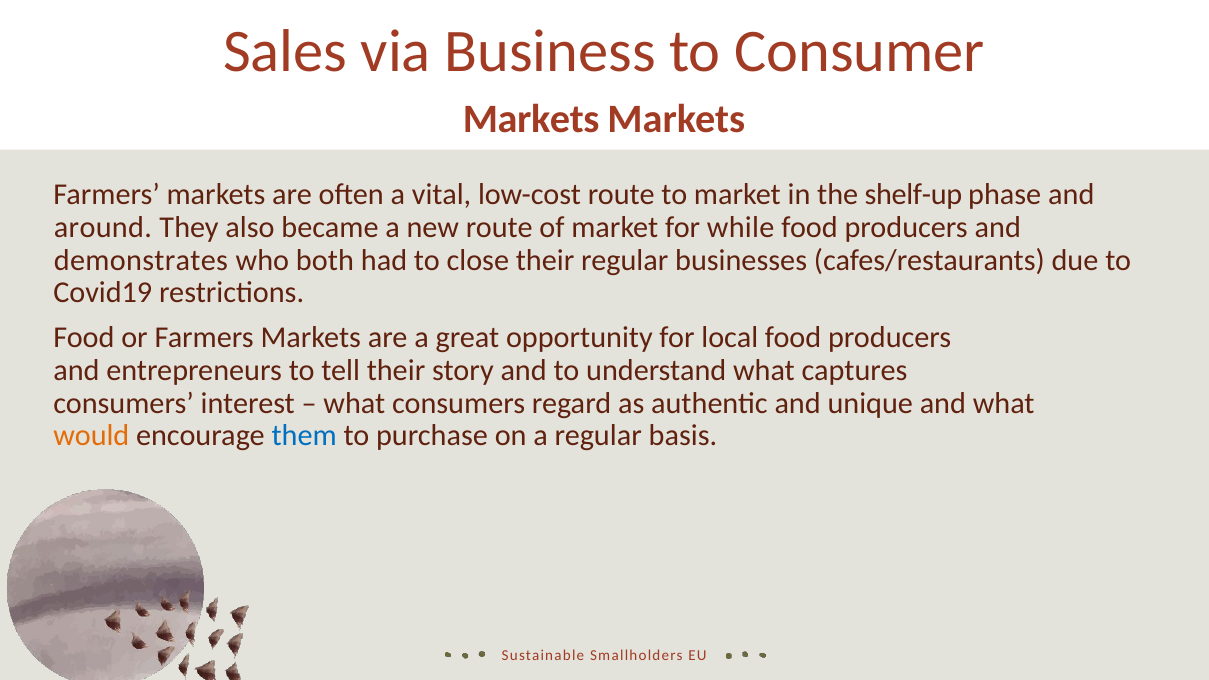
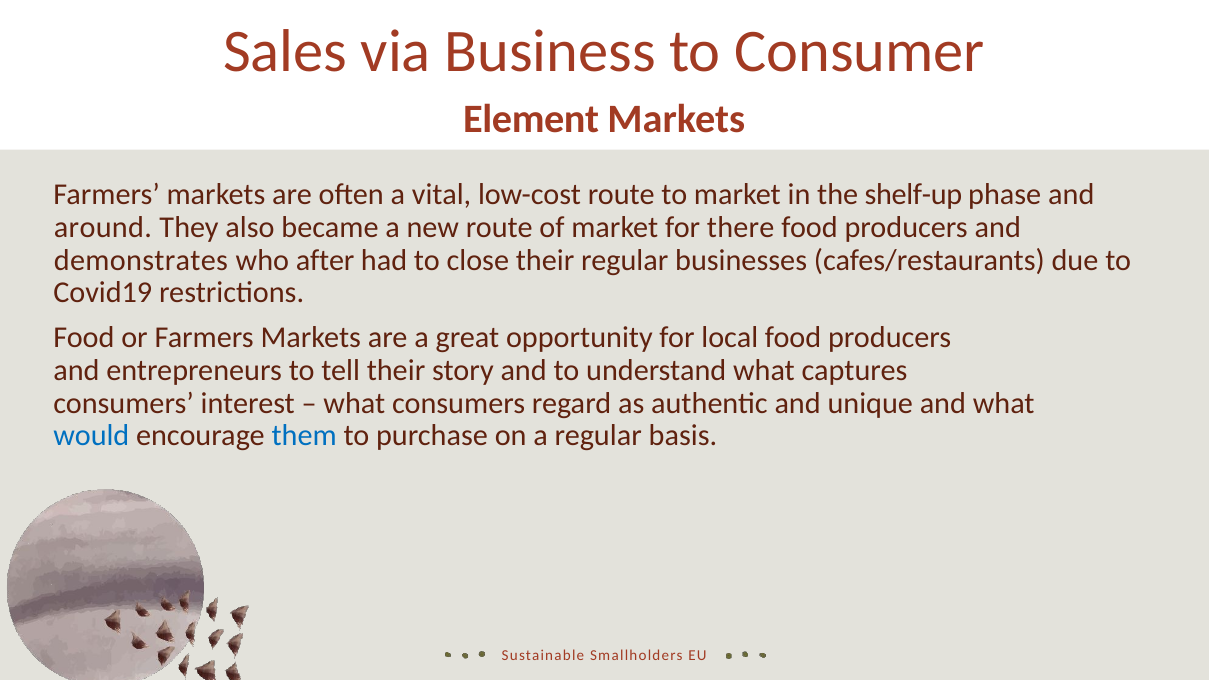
Markets at (531, 119): Markets -> Element
while: while -> there
both: both -> after
would colour: orange -> blue
